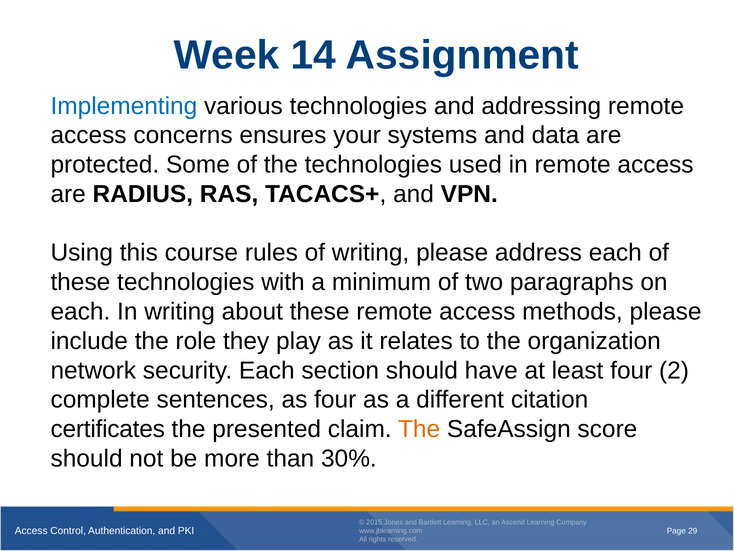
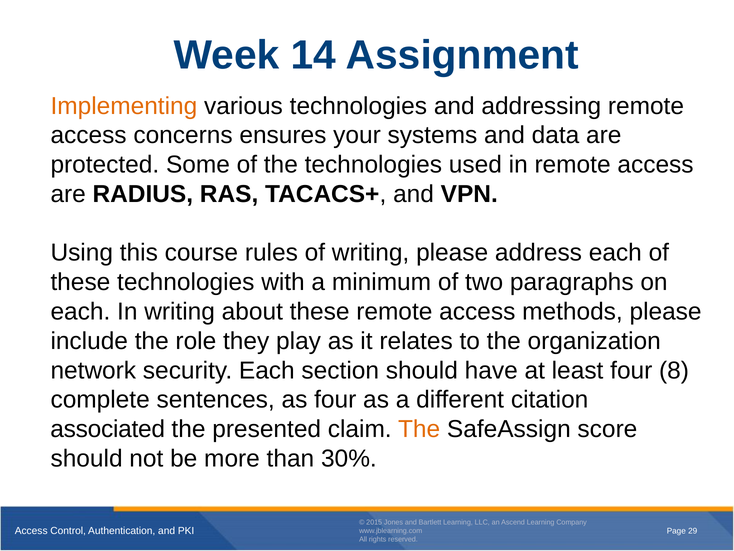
Implementing colour: blue -> orange
2: 2 -> 8
certificates: certificates -> associated
